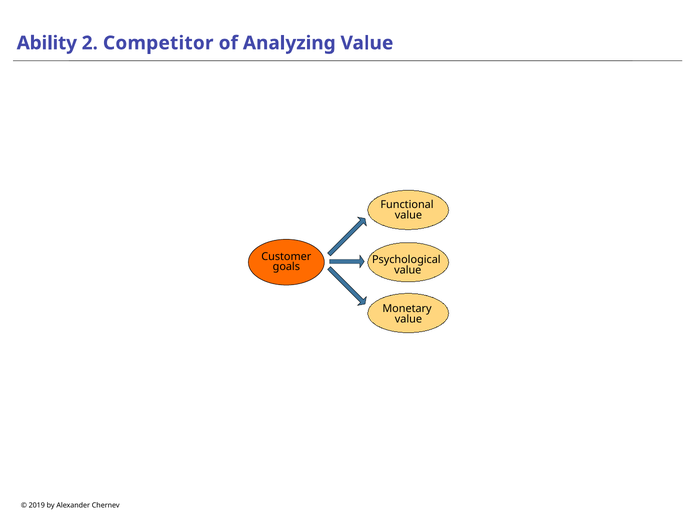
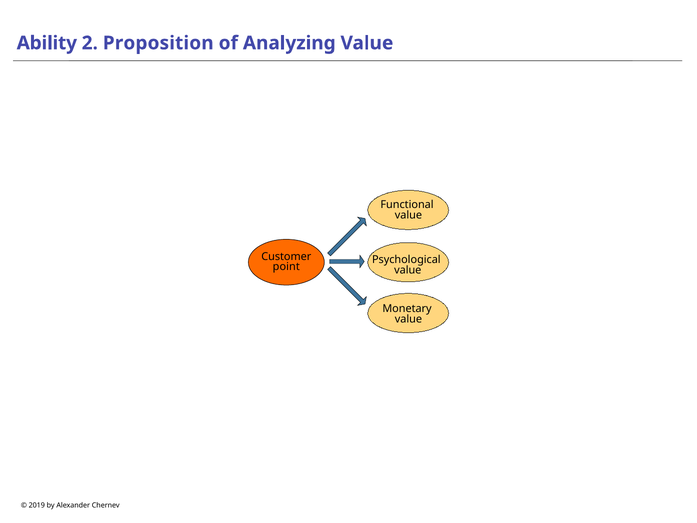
Competitor: Competitor -> Proposition
goals: goals -> point
